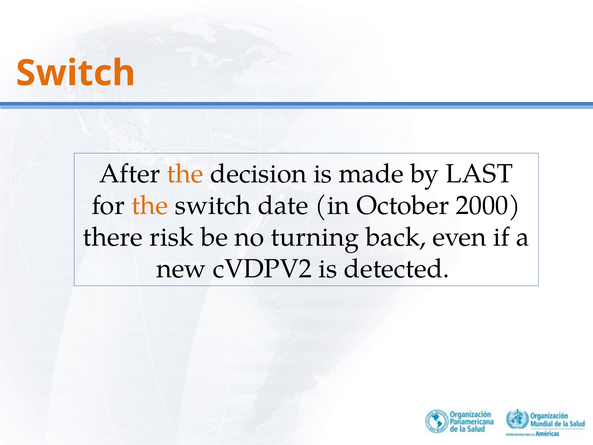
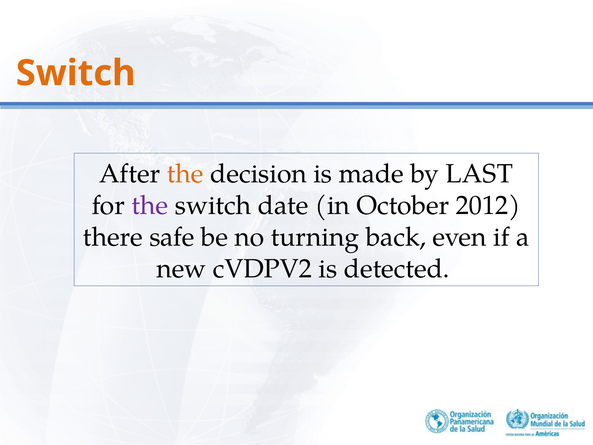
the at (150, 205) colour: orange -> purple
2000: 2000 -> 2012
risk: risk -> safe
